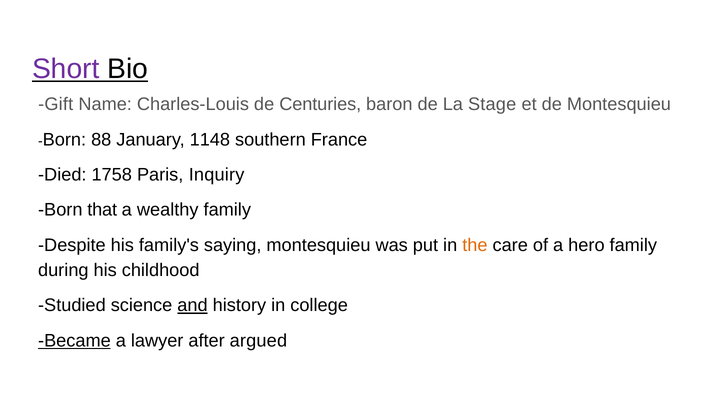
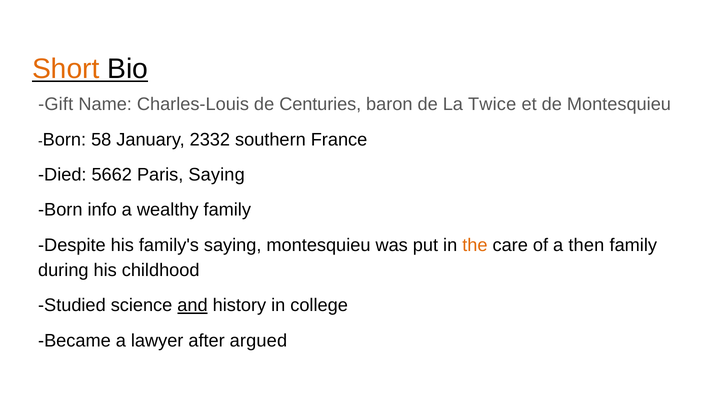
Short colour: purple -> orange
Stage: Stage -> Twice
88: 88 -> 58
1148: 1148 -> 2332
1758: 1758 -> 5662
Paris Inquiry: Inquiry -> Saying
that: that -> info
hero: hero -> then
Became underline: present -> none
